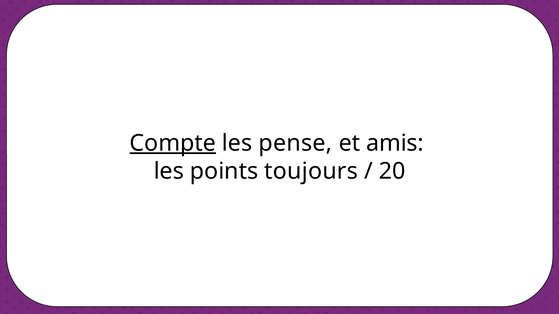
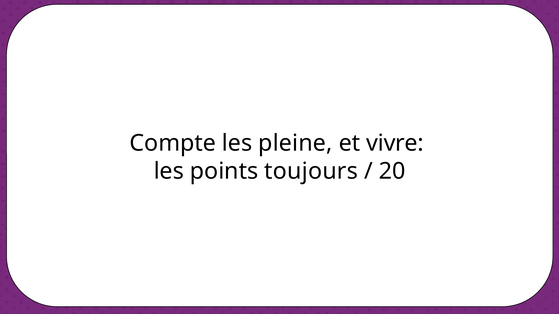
Compte underline: present -> none
pense: pense -> pleine
amis: amis -> vivre
